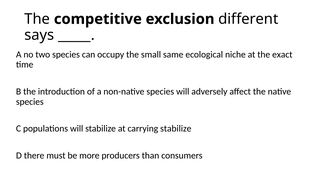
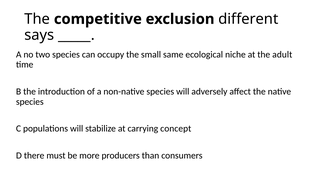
exact: exact -> adult
carrying stabilize: stabilize -> concept
